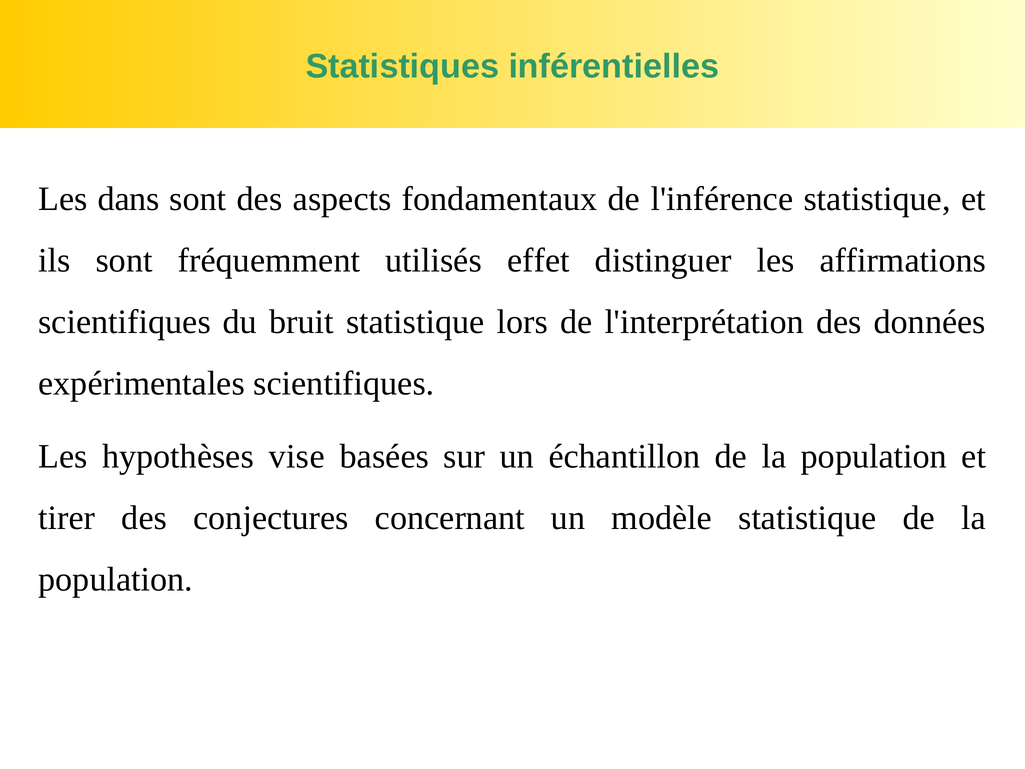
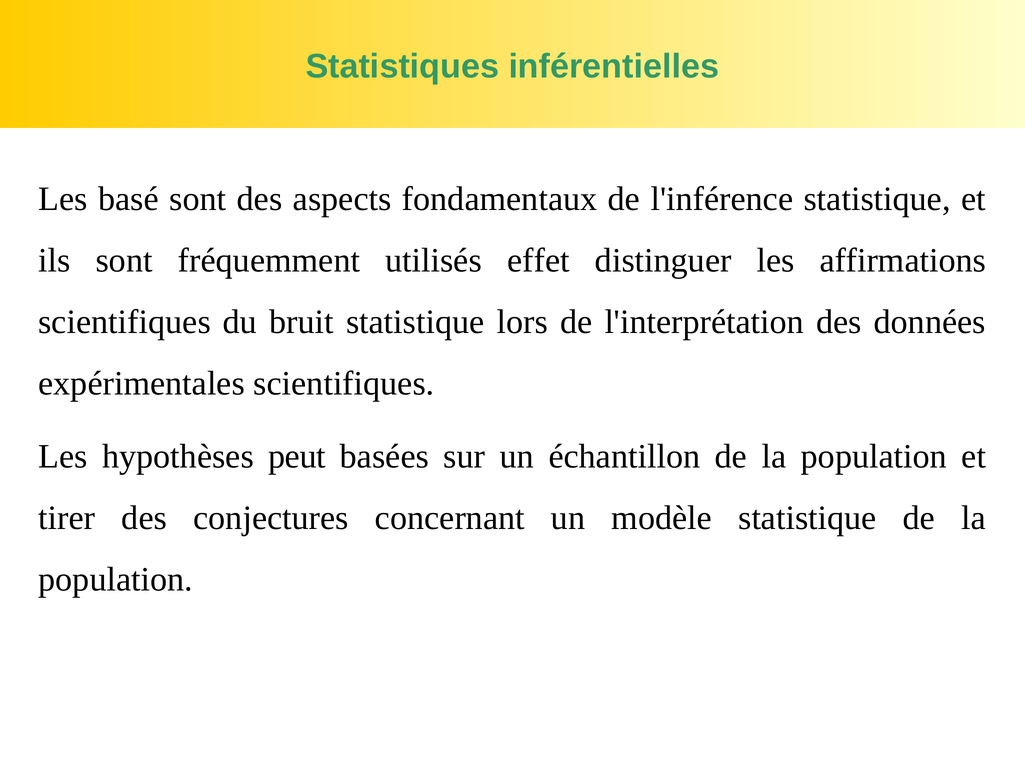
dans: dans -> basé
vise: vise -> peut
